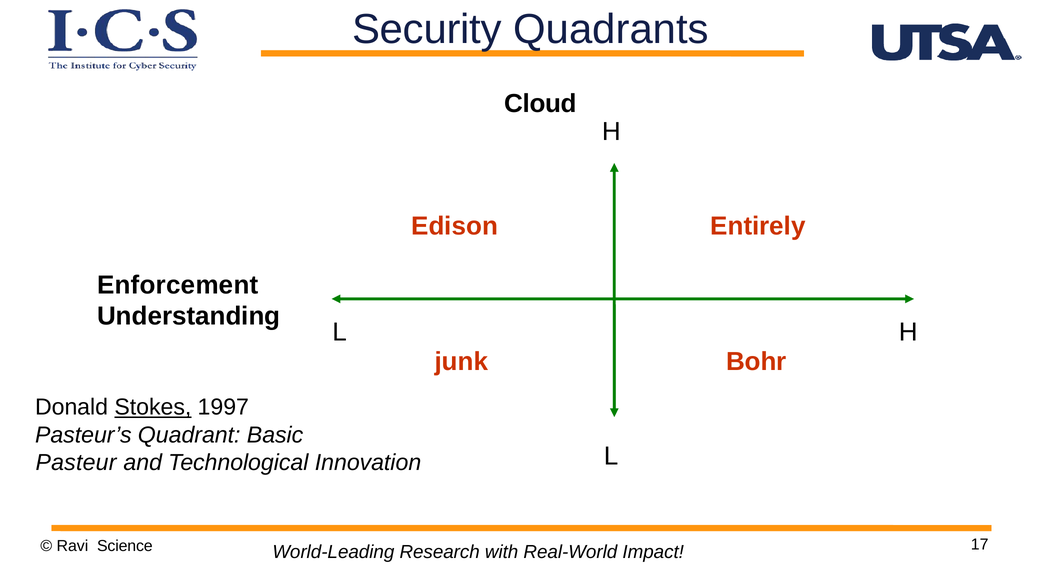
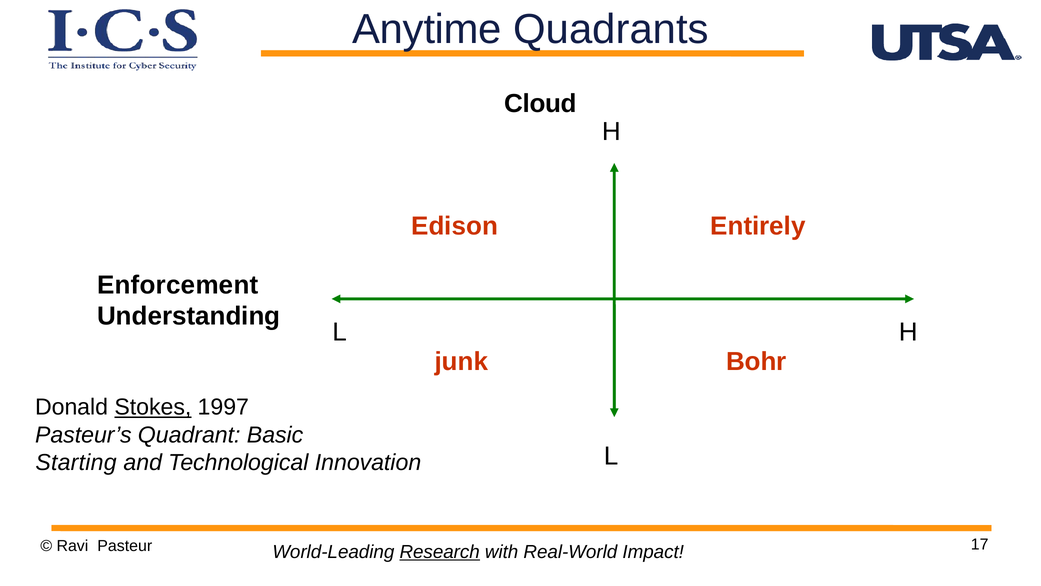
Security: Security -> Anytime
Pasteur: Pasteur -> Starting
Science: Science -> Pasteur
Research underline: none -> present
